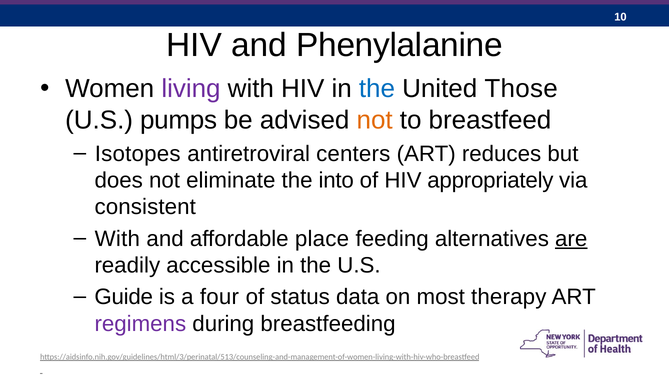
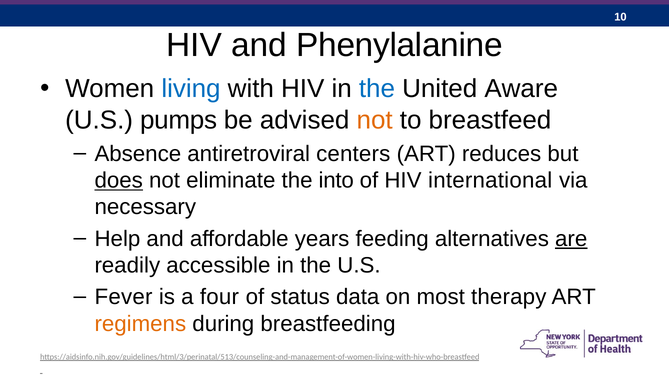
living colour: purple -> blue
Those: Those -> Aware
Isotopes: Isotopes -> Absence
does underline: none -> present
appropriately: appropriately -> international
consistent: consistent -> necessary
With at (117, 239): With -> Help
place: place -> years
Guide: Guide -> Fever
regimens colour: purple -> orange
